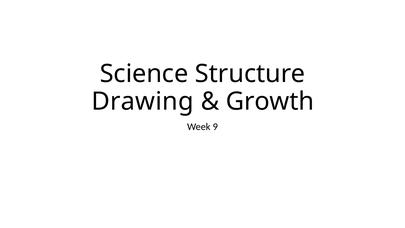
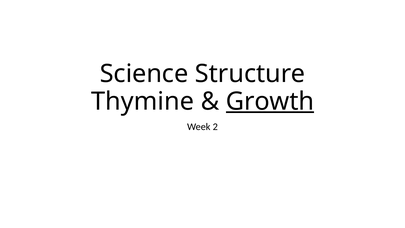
Drawing: Drawing -> Thymine
Growth underline: none -> present
9: 9 -> 2
